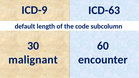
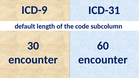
ICD-63: ICD-63 -> ICD-31
malignant at (33, 60): malignant -> encounter
